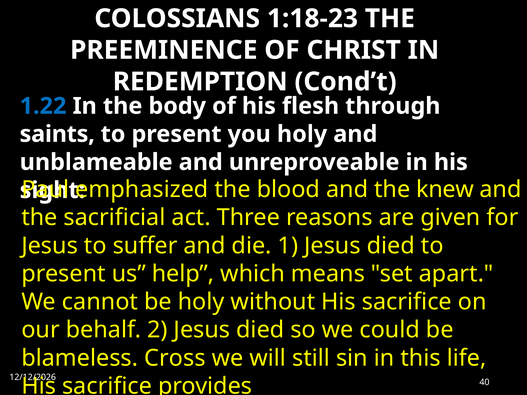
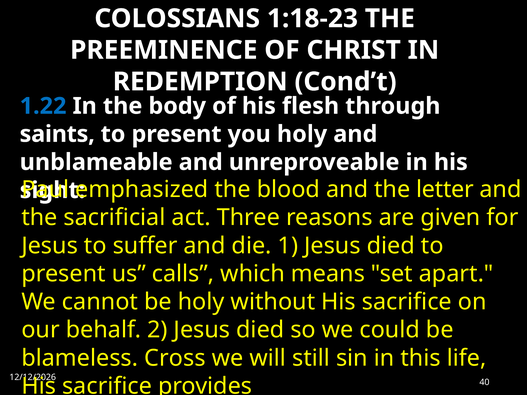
knew: knew -> letter
help: help -> calls
